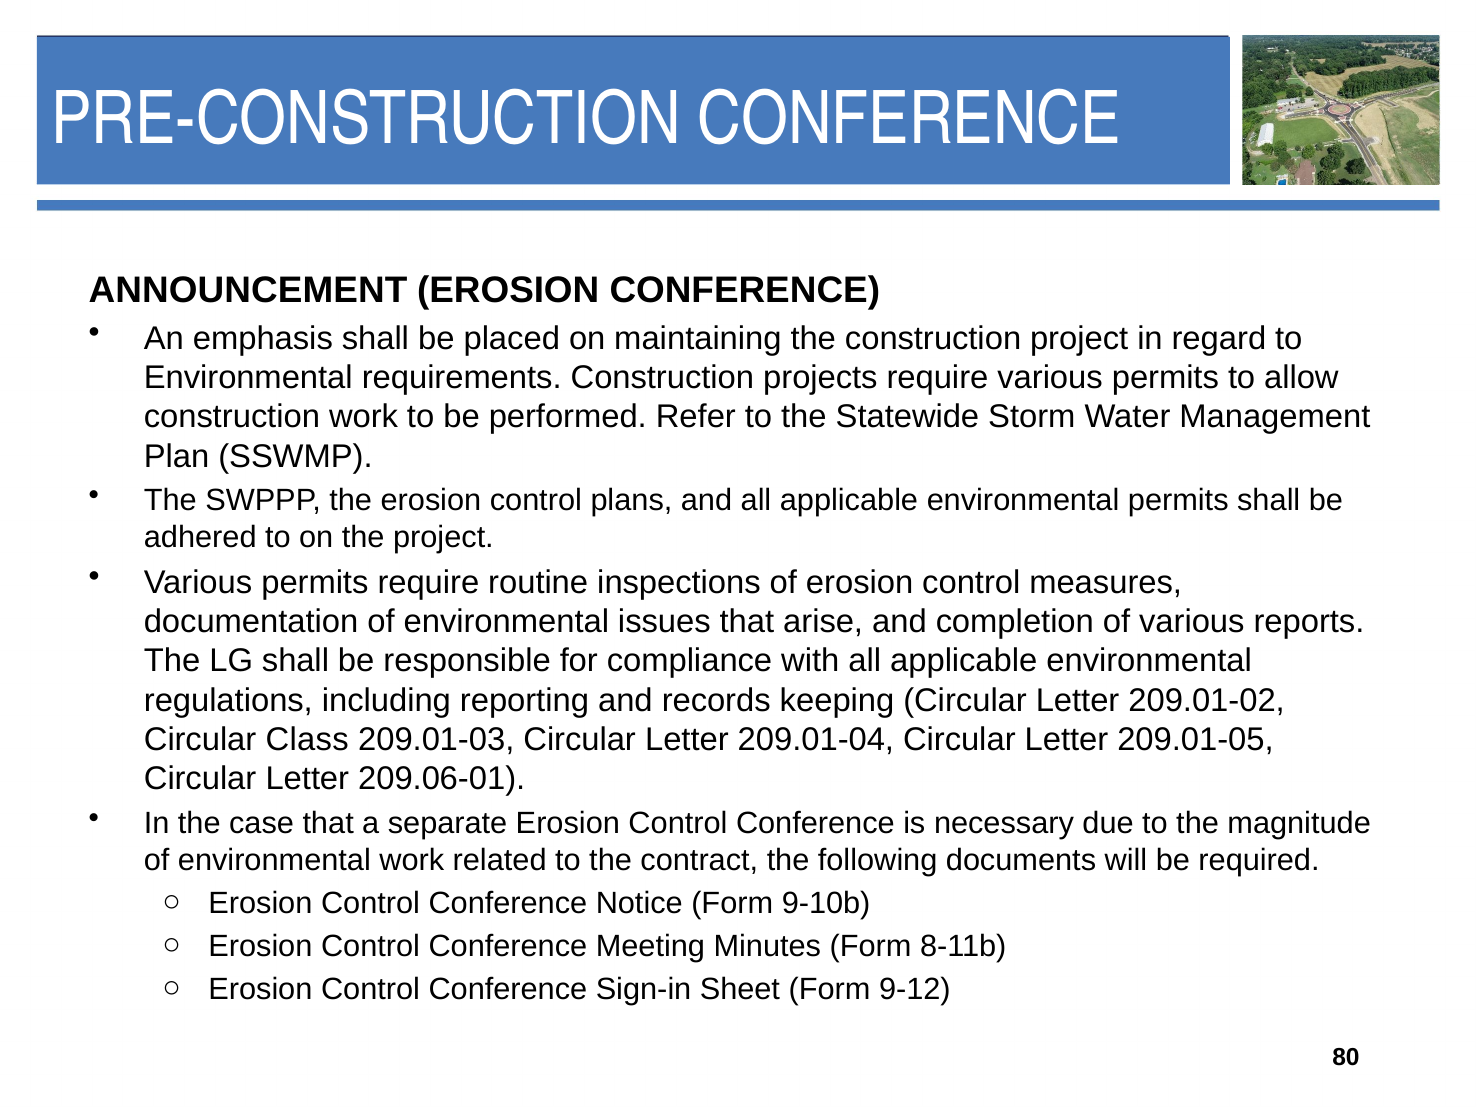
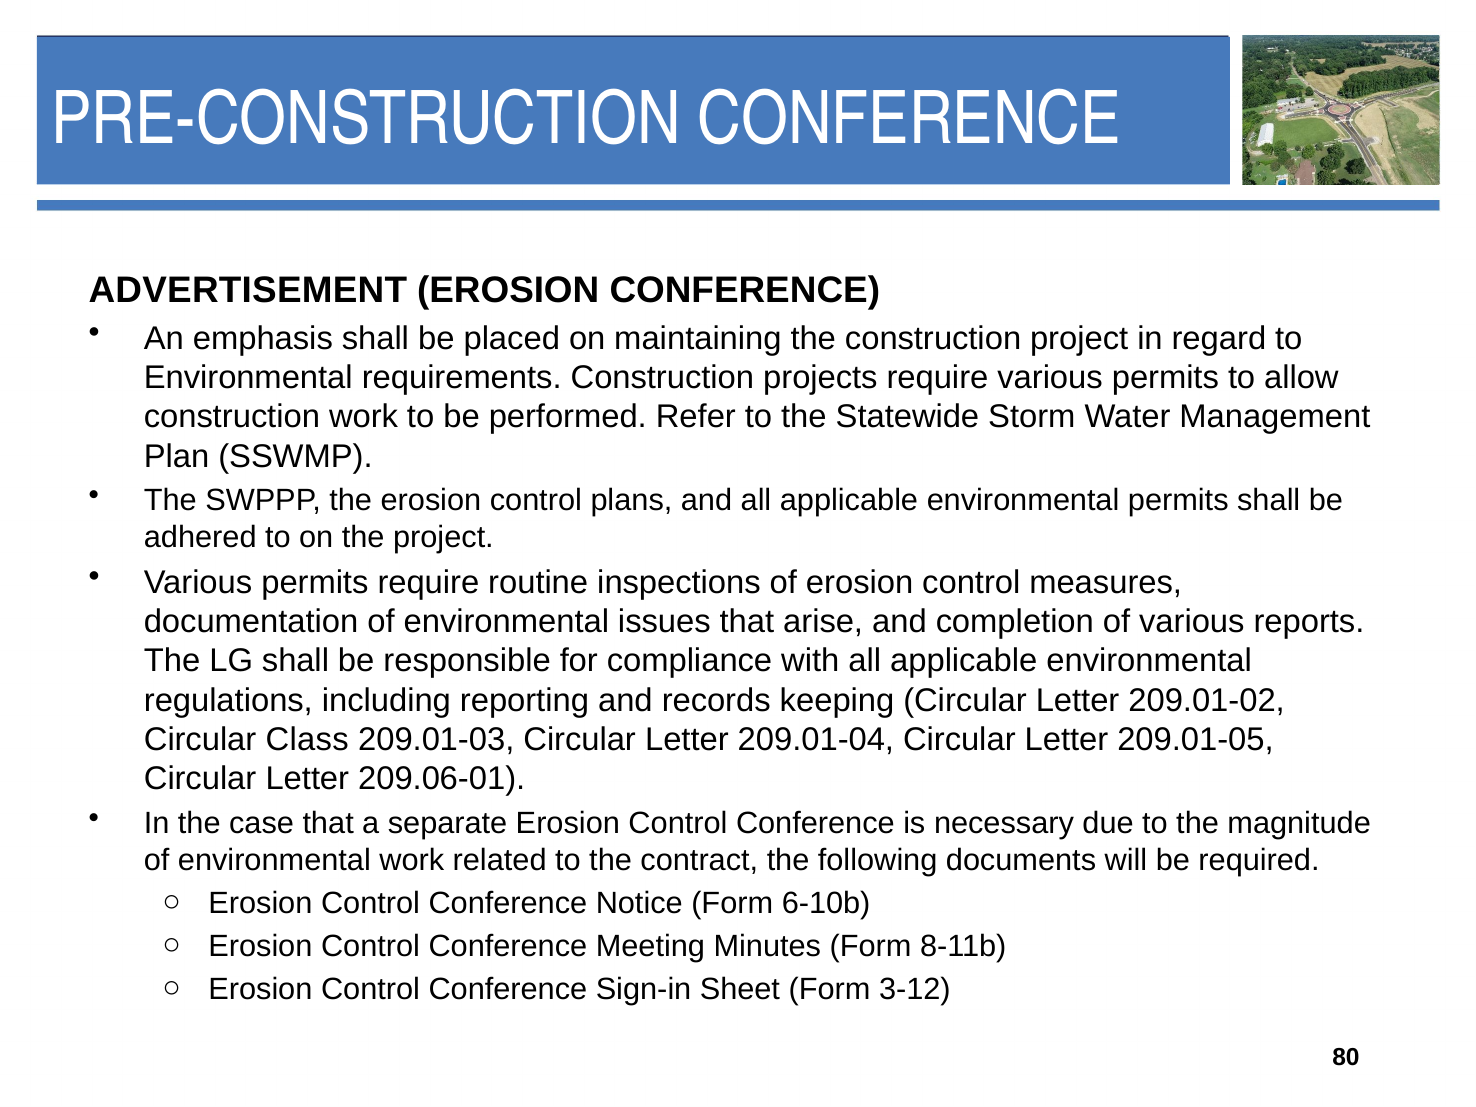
ANNOUNCEMENT: ANNOUNCEMENT -> ADVERTISEMENT
9-10b: 9-10b -> 6-10b
9-12: 9-12 -> 3-12
